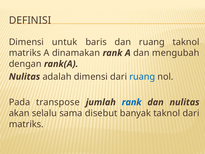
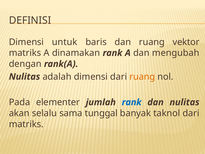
ruang taknol: taknol -> vektor
ruang at (142, 77) colour: blue -> orange
transpose: transpose -> elementer
disebut: disebut -> tunggal
